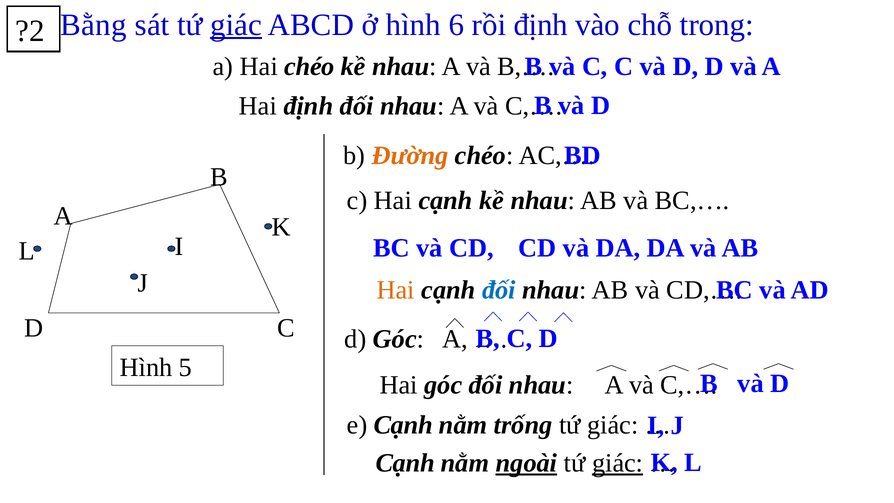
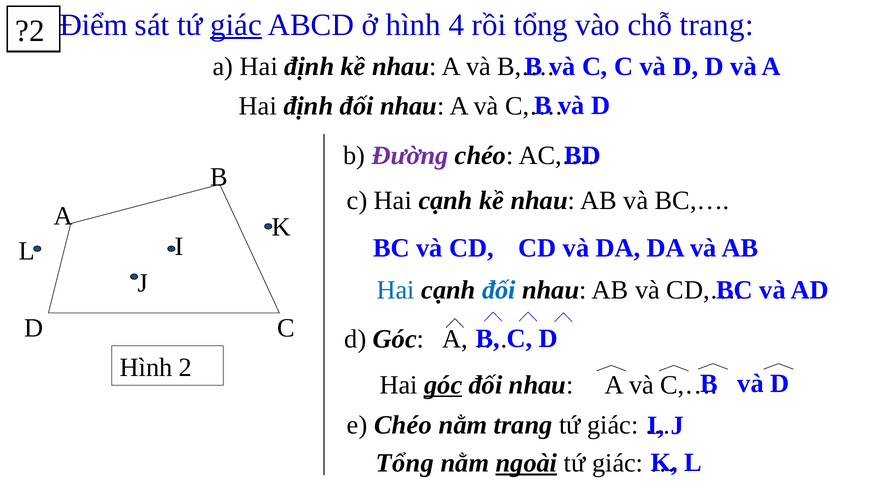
Bằng: Bằng -> Điểm
6: 6 -> 4
rồi định: định -> tổng
chỗ trong: trong -> trang
a Hai chéo: chéo -> định
Đường colour: orange -> purple
Hai at (396, 290) colour: orange -> blue
5: 5 -> 2
góc at (443, 385) underline: none -> present
e Cạnh: Cạnh -> Chéo
nằm trống: trống -> trang
Cạnh at (405, 463): Cạnh -> Tổng
giác at (618, 463) underline: present -> none
